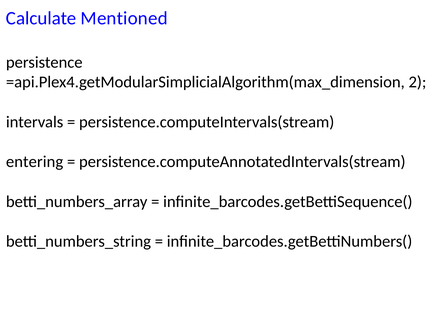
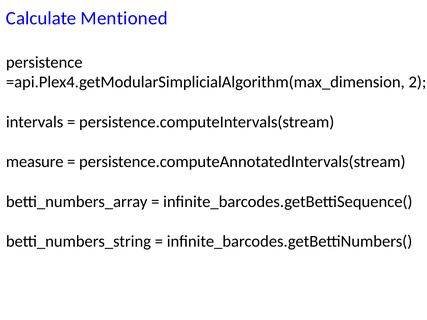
entering: entering -> measure
